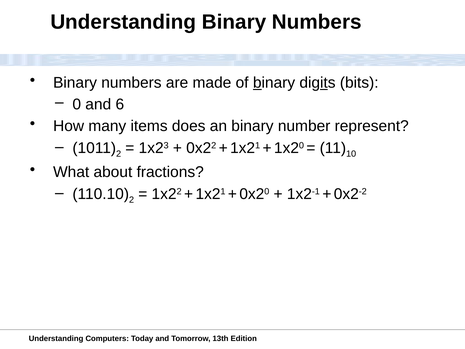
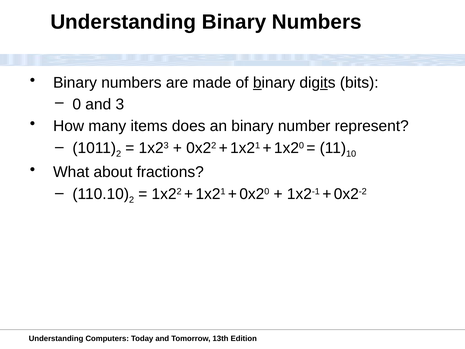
6: 6 -> 3
